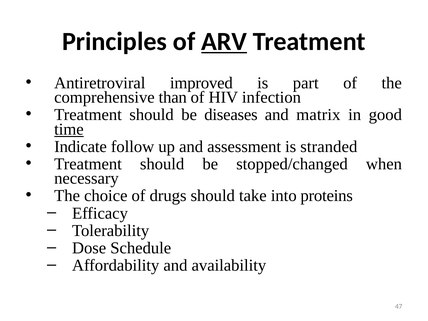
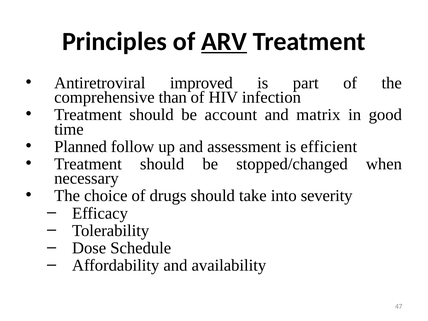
diseases: diseases -> account
time underline: present -> none
Indicate: Indicate -> Planned
stranded: stranded -> efficient
proteins: proteins -> severity
